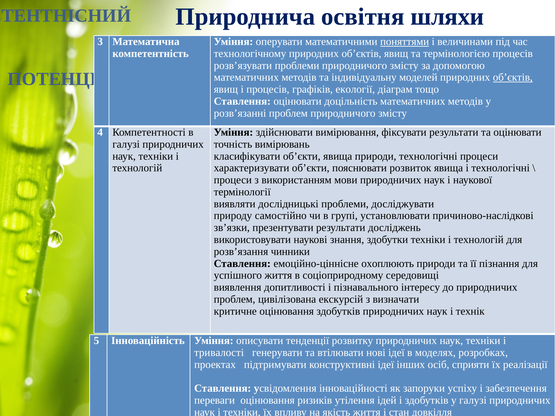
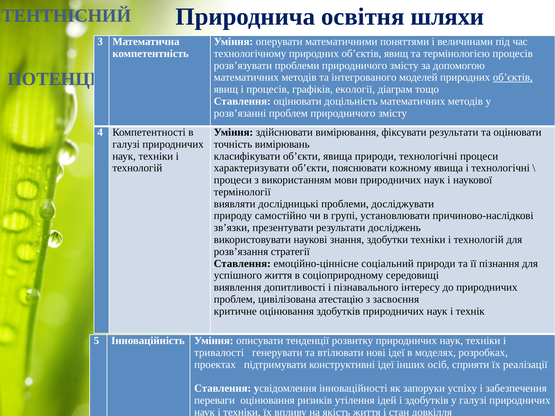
поняттями underline: present -> none
індивідуальну: індивідуальну -> інтегрованого
розвиток: розвиток -> кожному
чинники: чинники -> стратегії
охоплюють: охоплюють -> соціальний
екскурсій: екскурсій -> атестацію
визначати: визначати -> засвоєння
